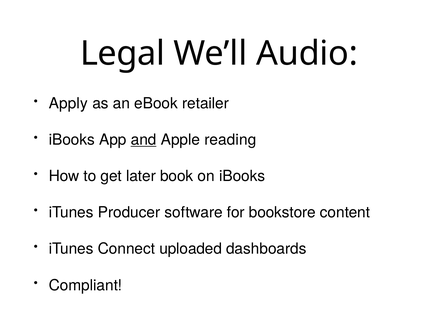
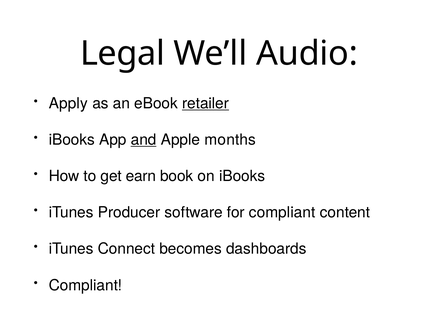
retailer underline: none -> present
reading: reading -> months
later: later -> earn
for bookstore: bookstore -> compliant
uploaded: uploaded -> becomes
